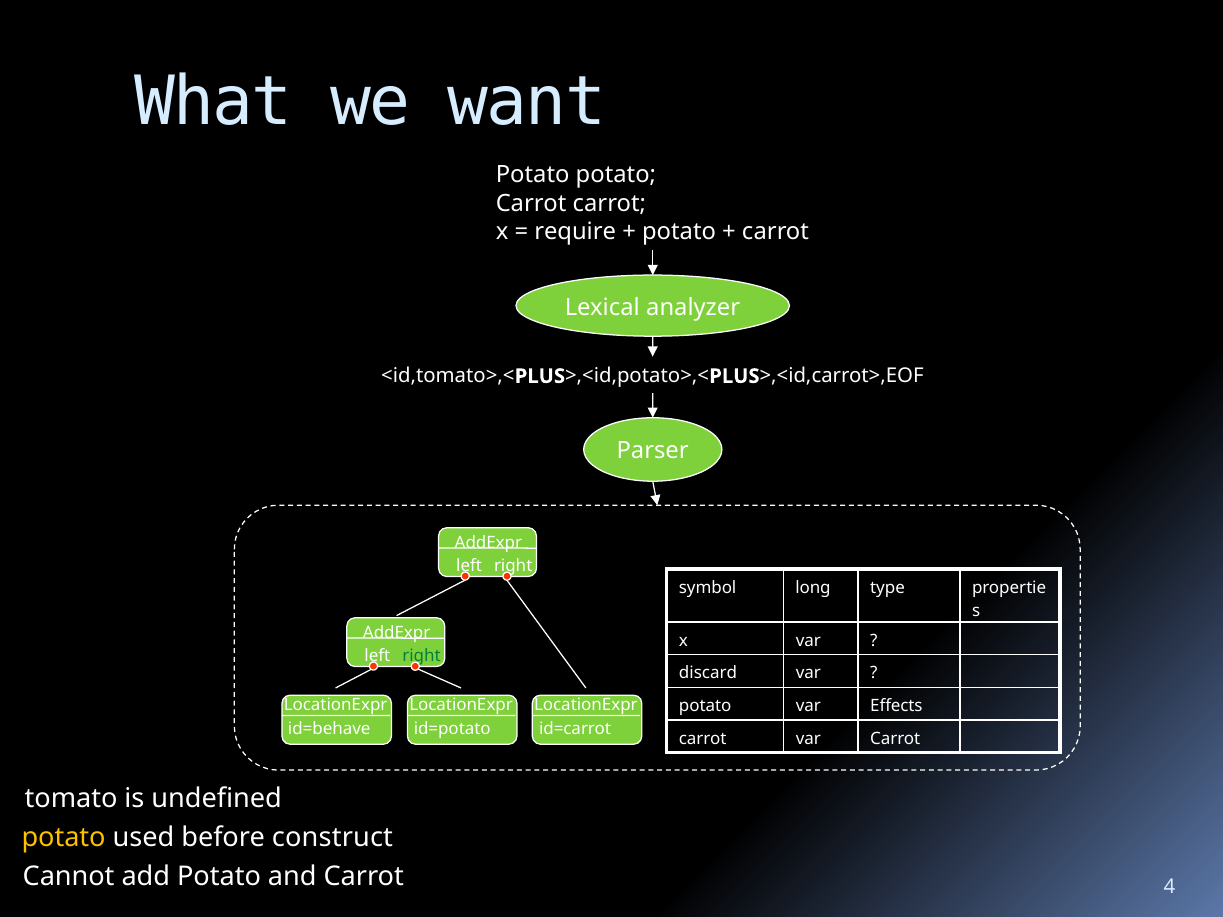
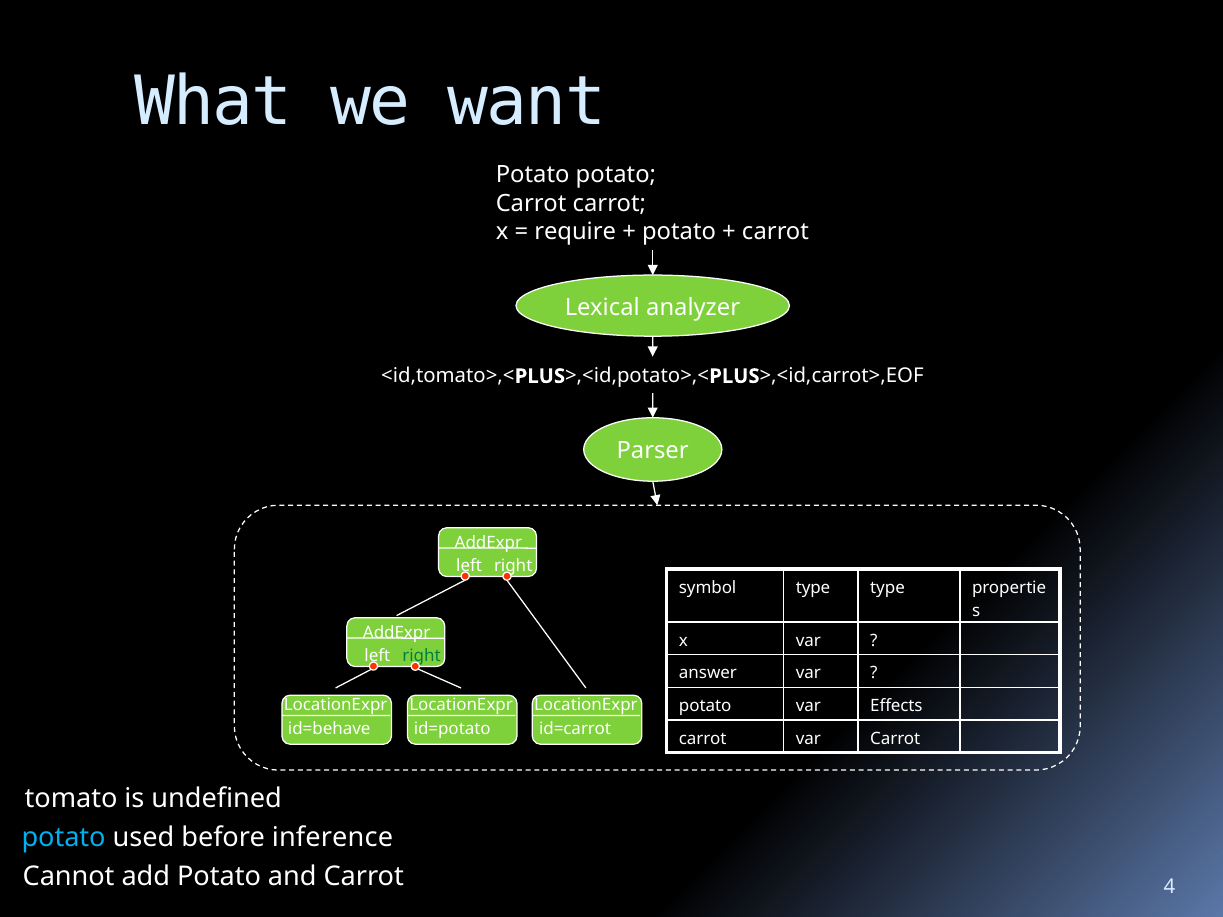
symbol long: long -> type
discard: discard -> answer
potato at (64, 838) colour: yellow -> light blue
construct: construct -> inference
